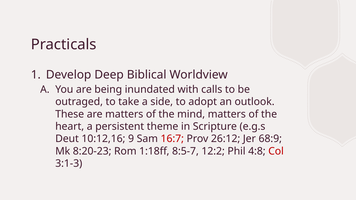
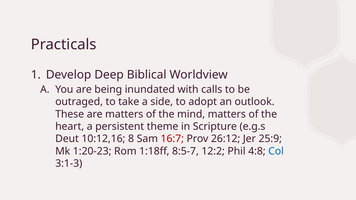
9: 9 -> 8
68:9: 68:9 -> 25:9
8:20-23: 8:20-23 -> 1:20-23
Col colour: red -> blue
